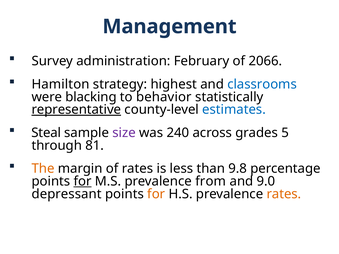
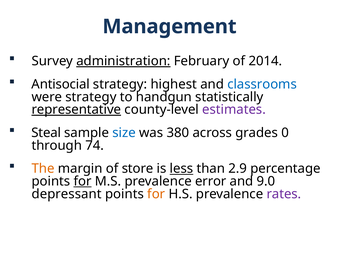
administration underline: none -> present
2066: 2066 -> 2014
Hamilton: Hamilton -> Antisocial
were blacking: blacking -> strategy
behavior: behavior -> handgun
estimates colour: blue -> purple
size colour: purple -> blue
240: 240 -> 380
5: 5 -> 0
81: 81 -> 74
of rates: rates -> store
less underline: none -> present
9.8: 9.8 -> 2.9
from: from -> error
rates at (284, 194) colour: orange -> purple
